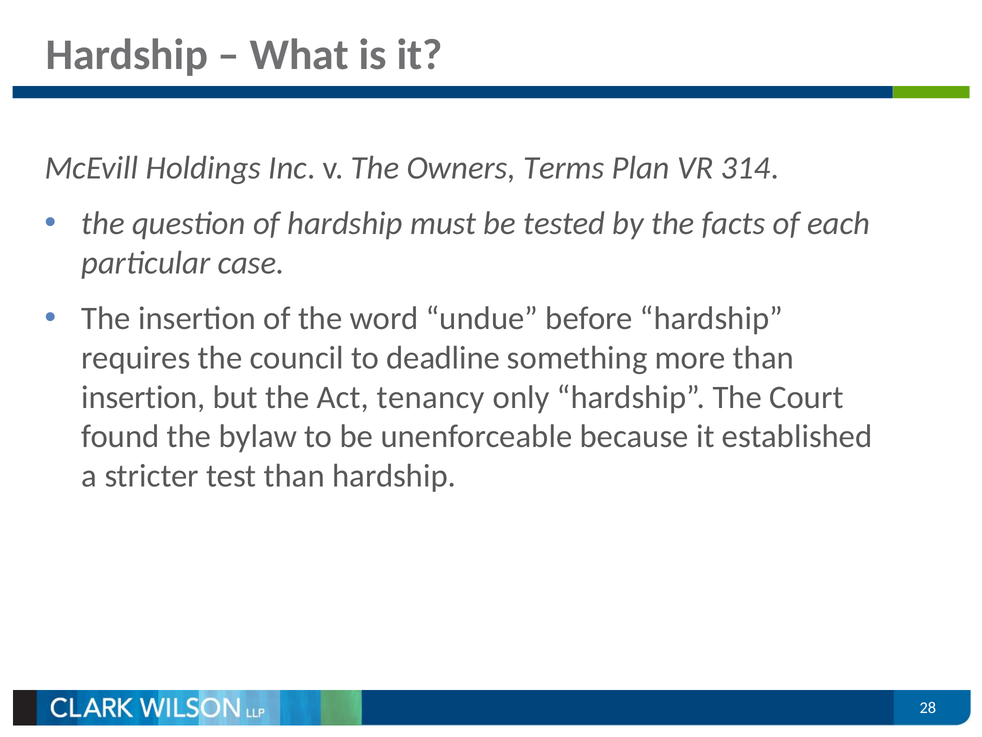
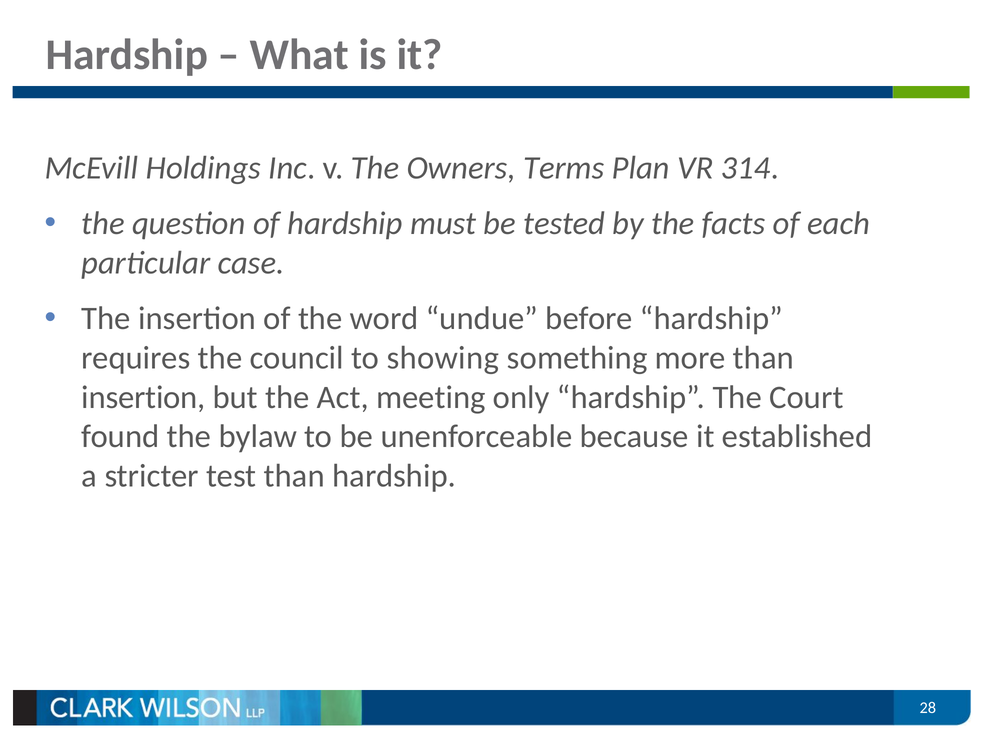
deadline: deadline -> showing
tenancy: tenancy -> meeting
